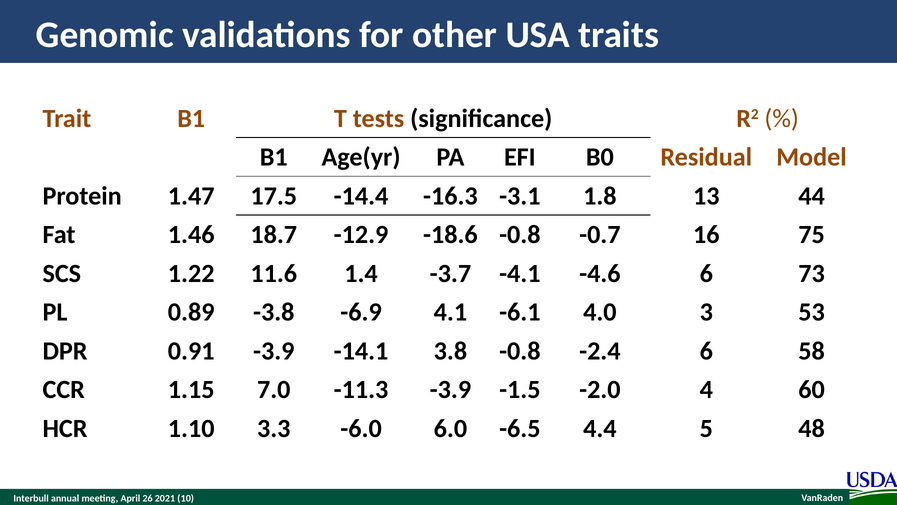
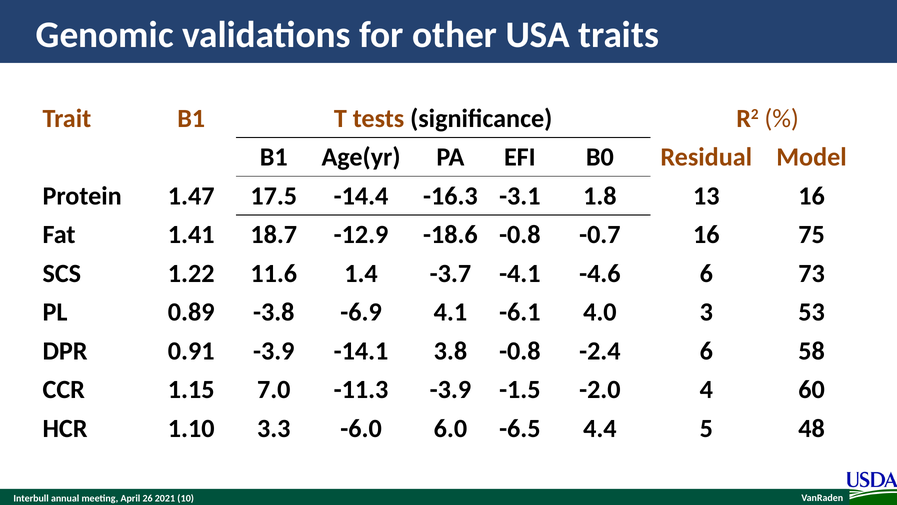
13 44: 44 -> 16
1.46: 1.46 -> 1.41
